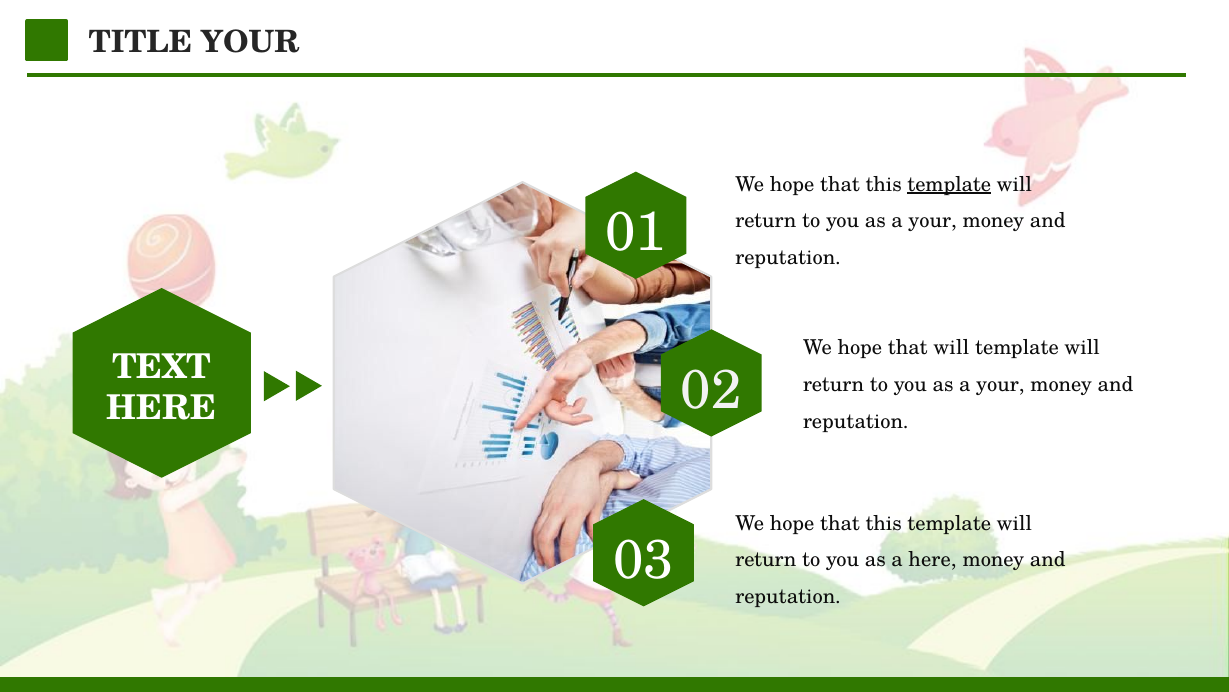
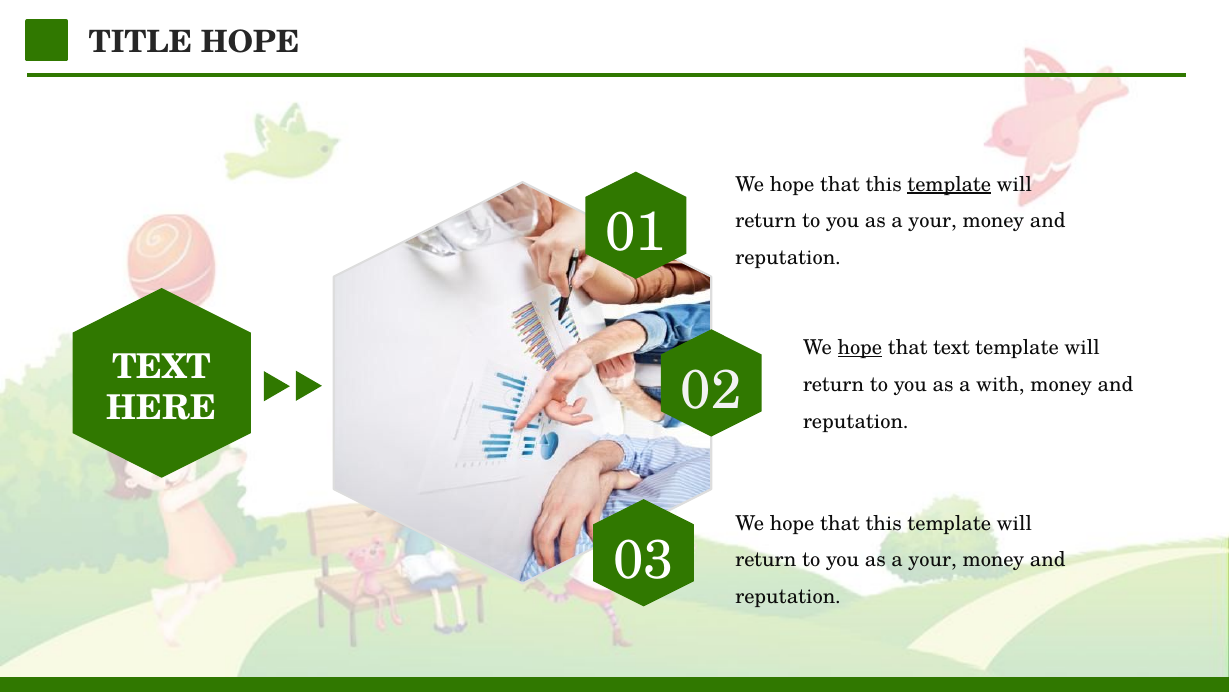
TITLE YOUR: YOUR -> HOPE
hope at (860, 348) underline: none -> present
that will: will -> text
your at (1000, 384): your -> with
here at (933, 560): here -> your
